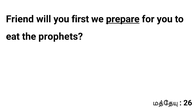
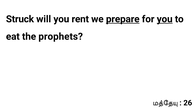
Friend: Friend -> Struck
first: first -> rent
you at (165, 19) underline: none -> present
